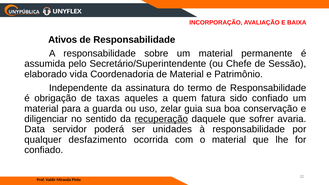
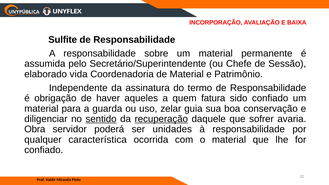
Ativos: Ativos -> Sulfite
taxas: taxas -> haver
sentido underline: none -> present
Data: Data -> Obra
desfazimento: desfazimento -> característica
